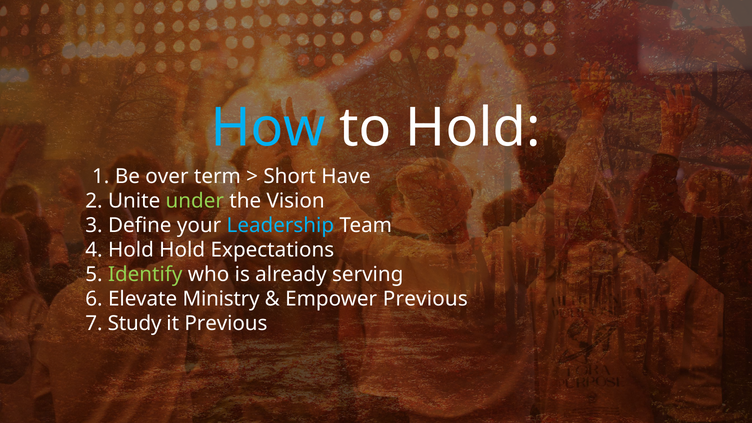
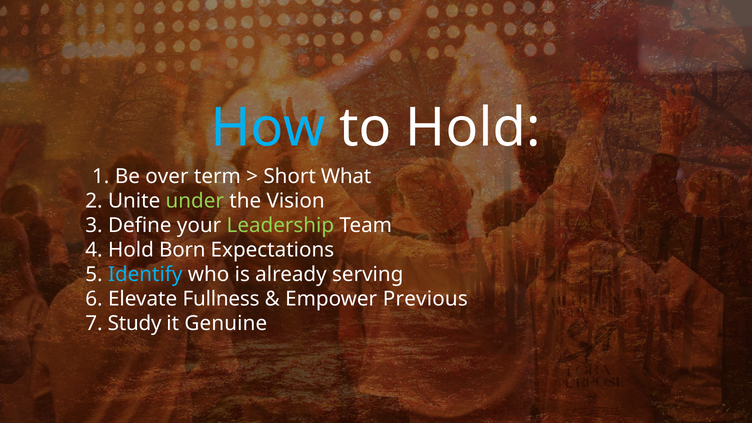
Have: Have -> What
Leadership colour: light blue -> light green
Hold Hold: Hold -> Born
Identify colour: light green -> light blue
Ministry: Ministry -> Fullness
it Previous: Previous -> Genuine
